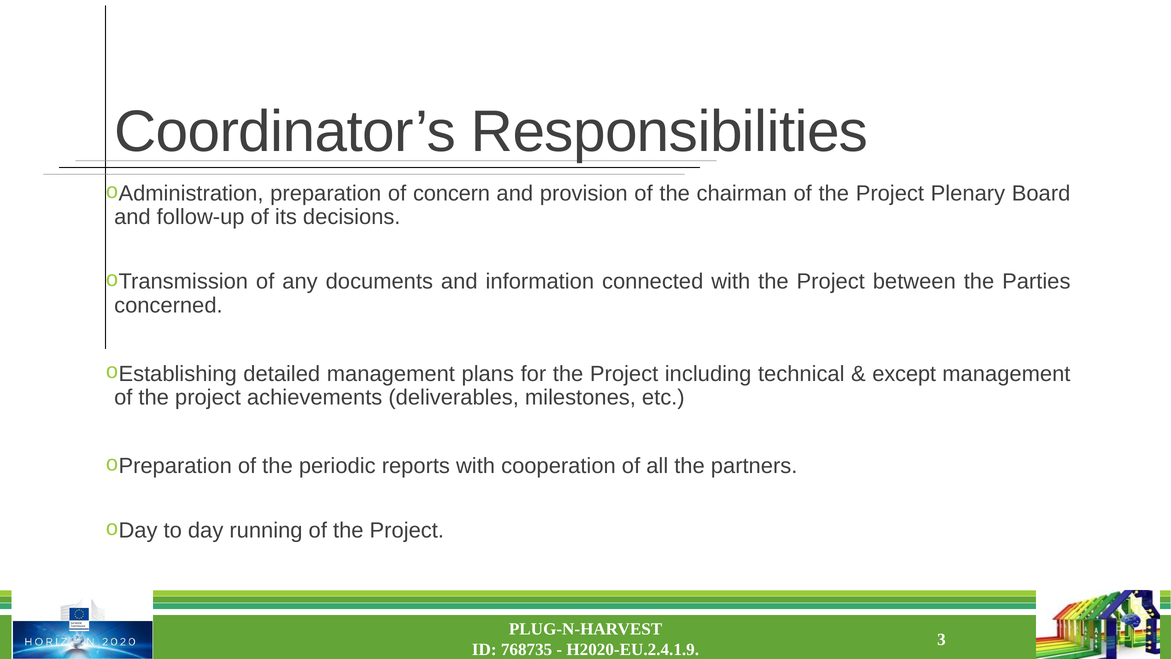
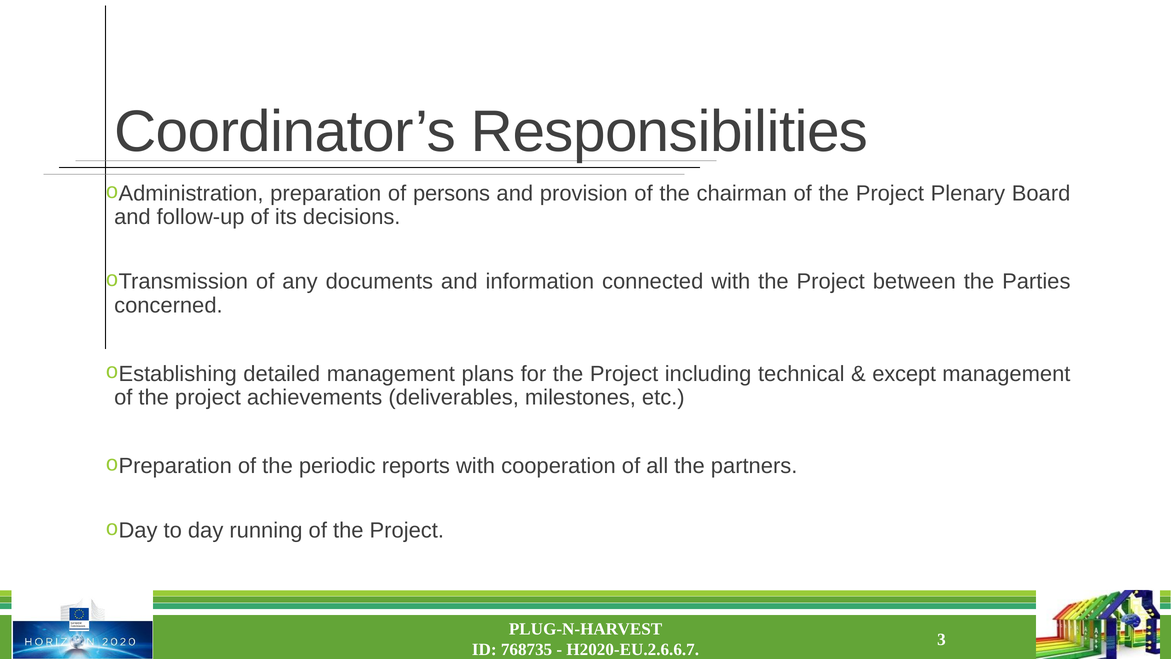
concern: concern -> persons
H2020-EU.2.4.1.9: H2020-EU.2.4.1.9 -> H2020-EU.2.6.6.7
